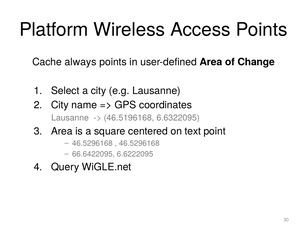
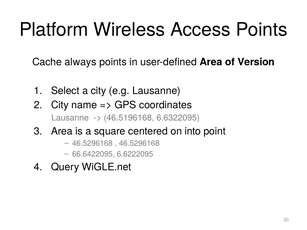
Change: Change -> Version
text: text -> into
